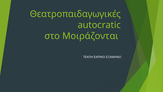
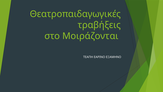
autocratic: autocratic -> τραβήξεις
